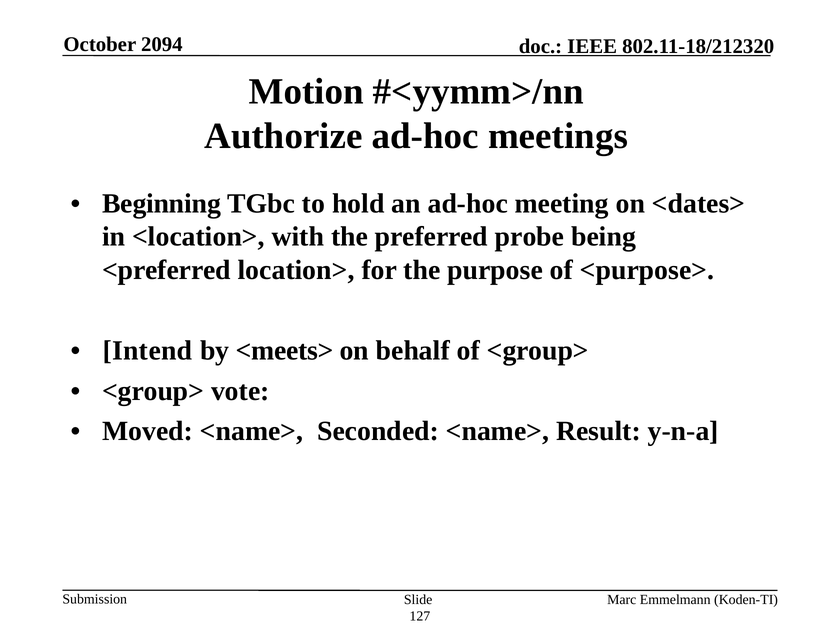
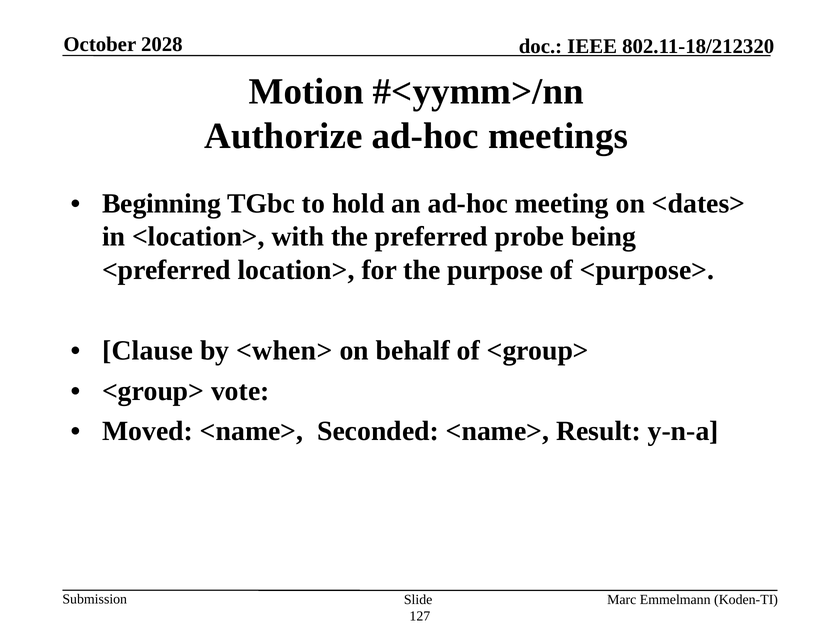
2094: 2094 -> 2028
Intend: Intend -> Clause
<meets>: <meets> -> <when>
